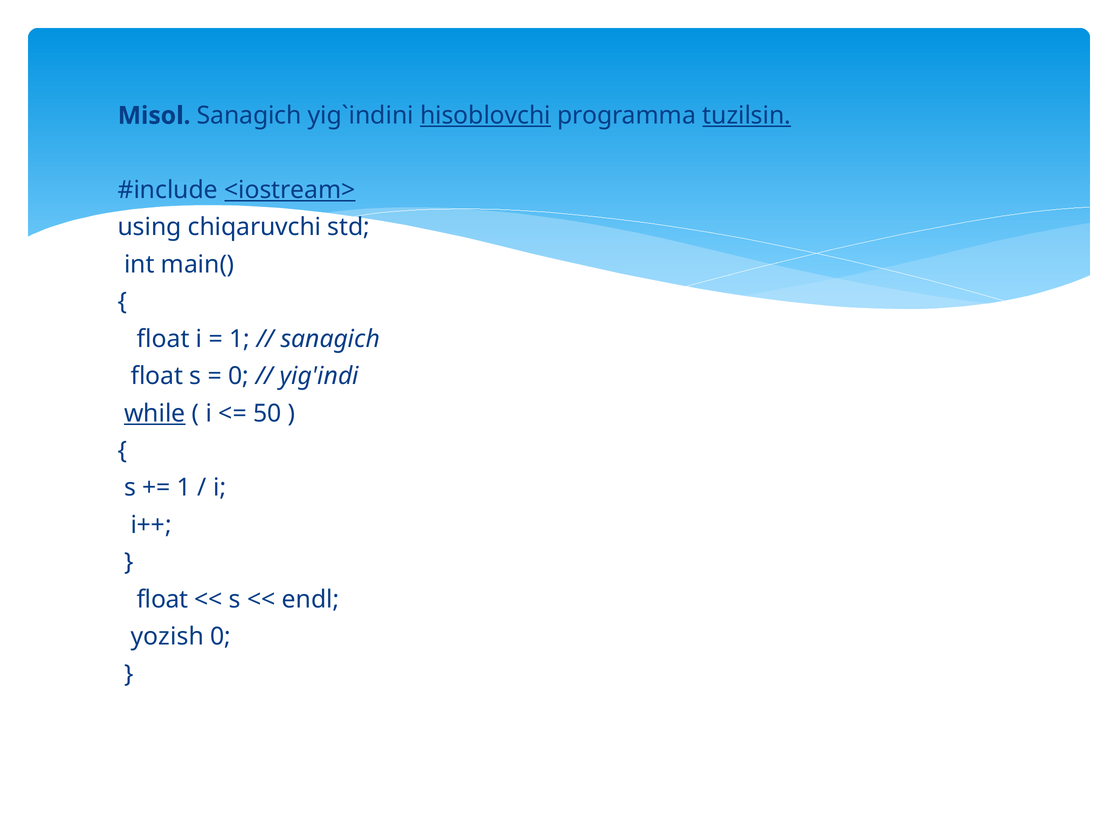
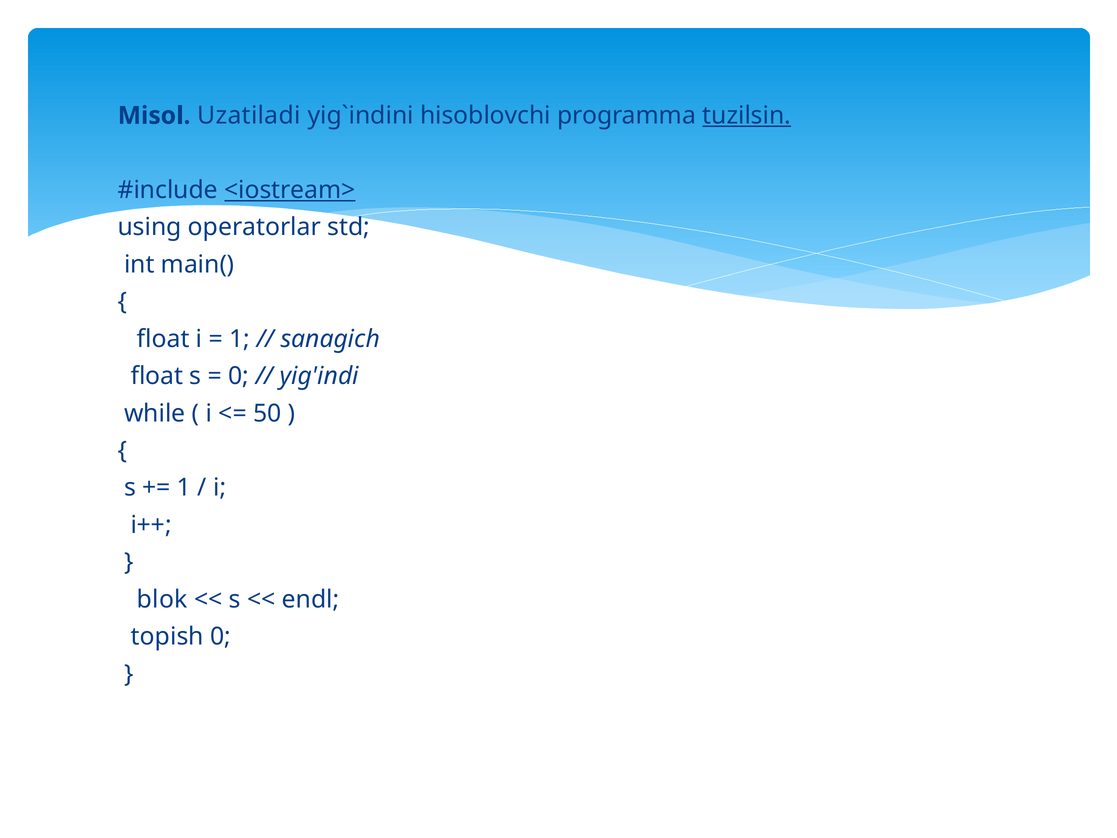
Misol Sanagich: Sanagich -> Uzatiladi
hisoblovchi underline: present -> none
chiqaruvchi: chiqaruvchi -> operatorlar
while underline: present -> none
float at (162, 599): float -> blok
yozish: yozish -> topish
